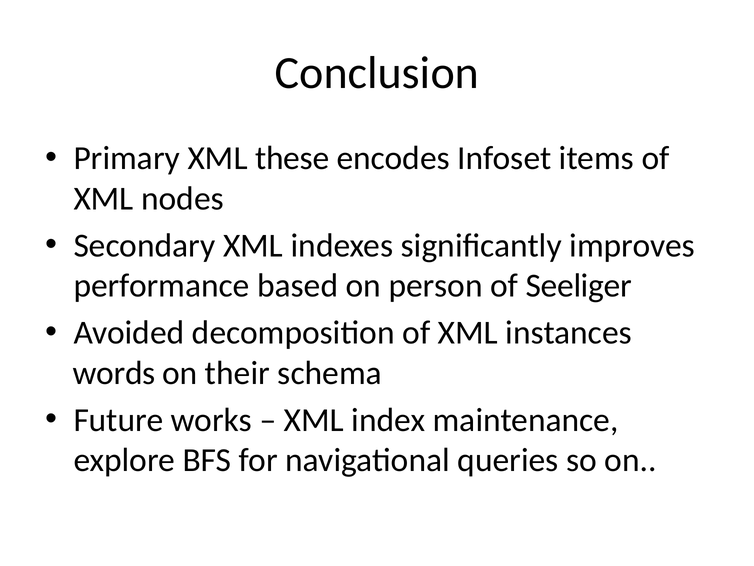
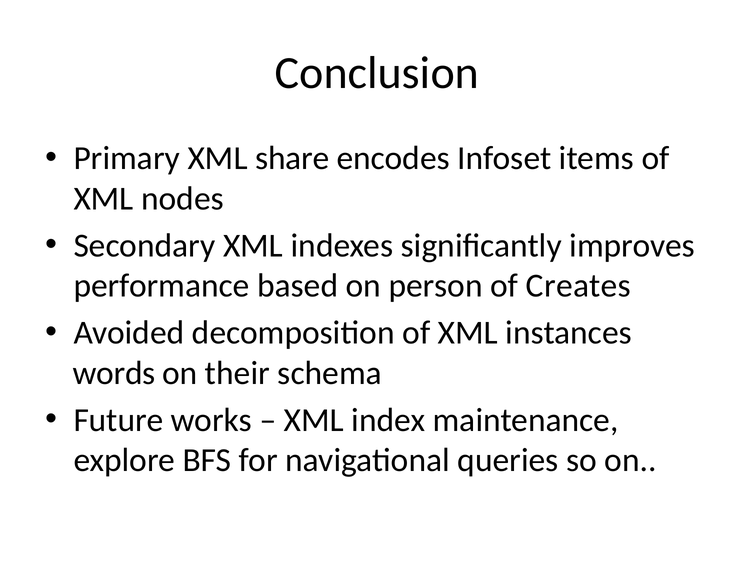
these: these -> share
Seeliger: Seeliger -> Creates
